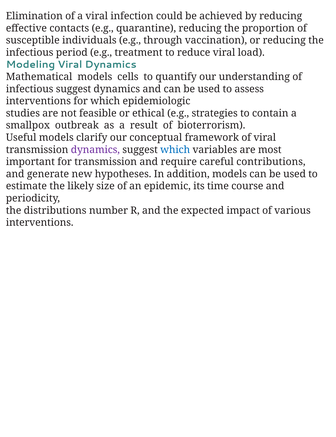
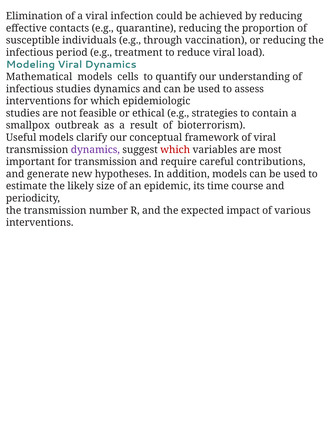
infectious suggest: suggest -> studies
which at (175, 150) colour: blue -> red
the distributions: distributions -> transmission
